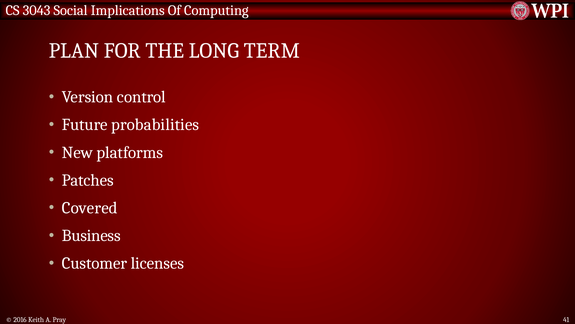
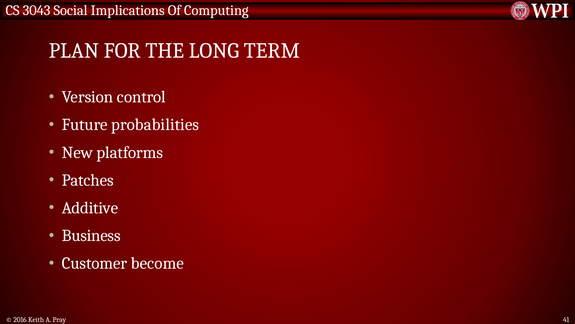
Covered: Covered -> Additive
licenses: licenses -> become
